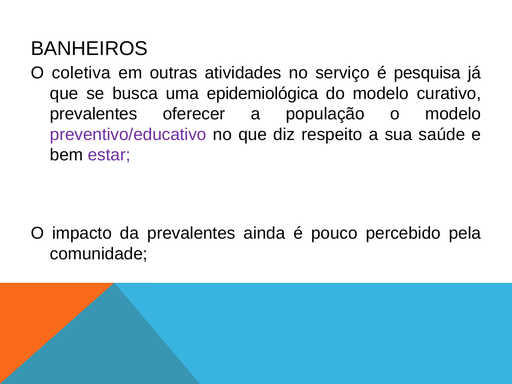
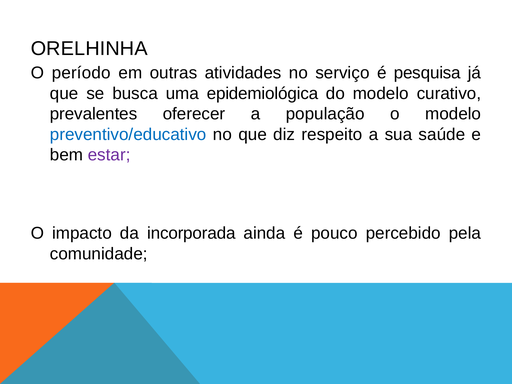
BANHEIROS: BANHEIROS -> ORELHINHA
coletiva: coletiva -> período
preventivo/educativo colour: purple -> blue
da prevalentes: prevalentes -> incorporada
